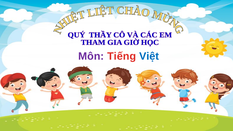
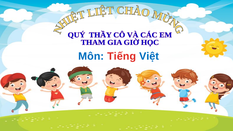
Môn colour: purple -> blue
